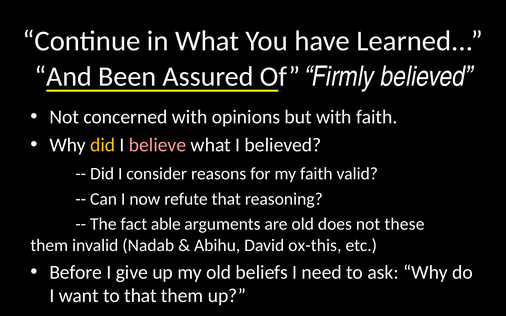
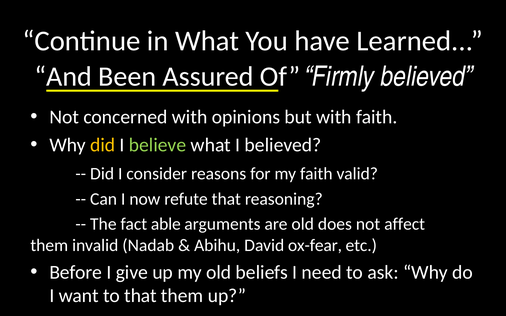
believe colour: pink -> light green
these: these -> affect
ox-this: ox-this -> ox-fear
